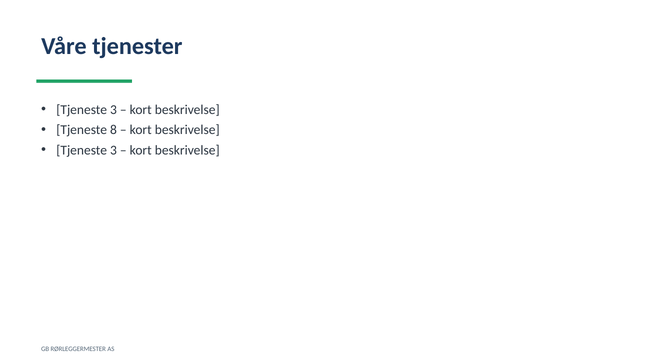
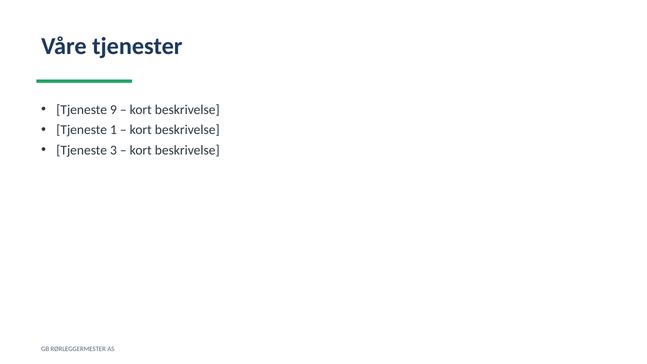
3 at (113, 110): 3 -> 9
8: 8 -> 1
